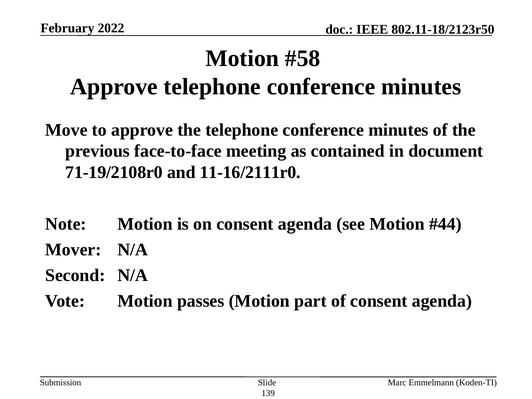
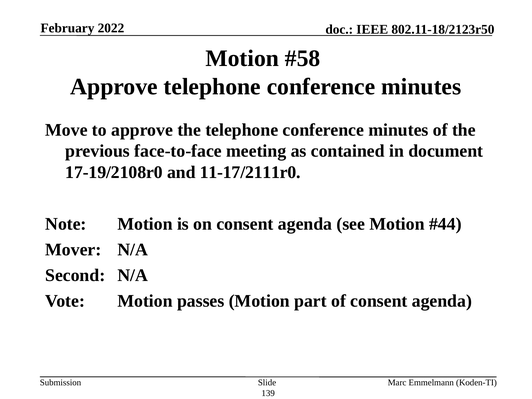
71-19/2108r0: 71-19/2108r0 -> 17-19/2108r0
11-16/2111r0: 11-16/2111r0 -> 11-17/2111r0
